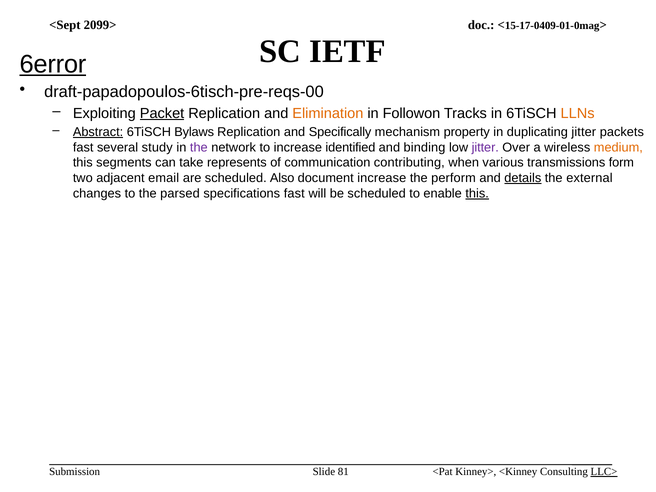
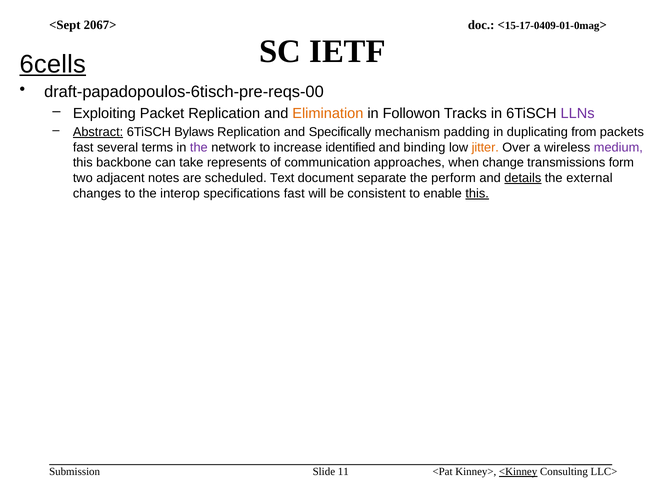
2099>: 2099> -> 2067>
6error: 6error -> 6cells
Packet underline: present -> none
LLNs colour: orange -> purple
property: property -> padding
duplicating jitter: jitter -> from
study: study -> terms
jitter at (485, 147) colour: purple -> orange
medium colour: orange -> purple
segments: segments -> backbone
contributing: contributing -> approaches
various: various -> change
email: email -> notes
Also: Also -> Text
document increase: increase -> separate
parsed: parsed -> interop
be scheduled: scheduled -> consistent
81: 81 -> 11
<Kinney underline: none -> present
LLC> underline: present -> none
